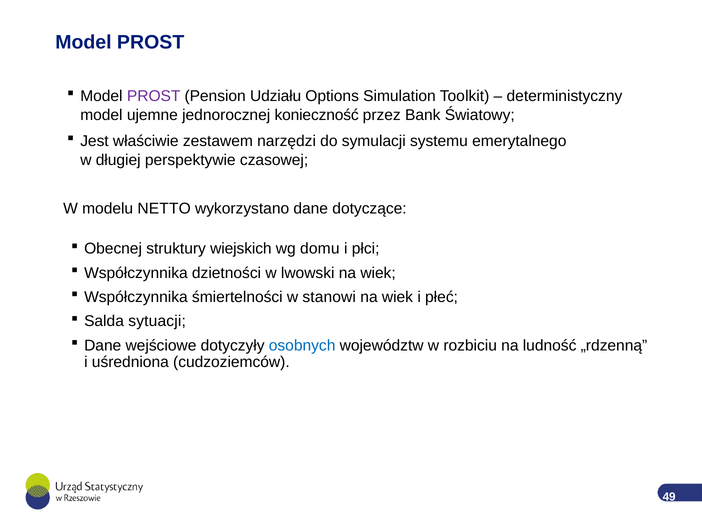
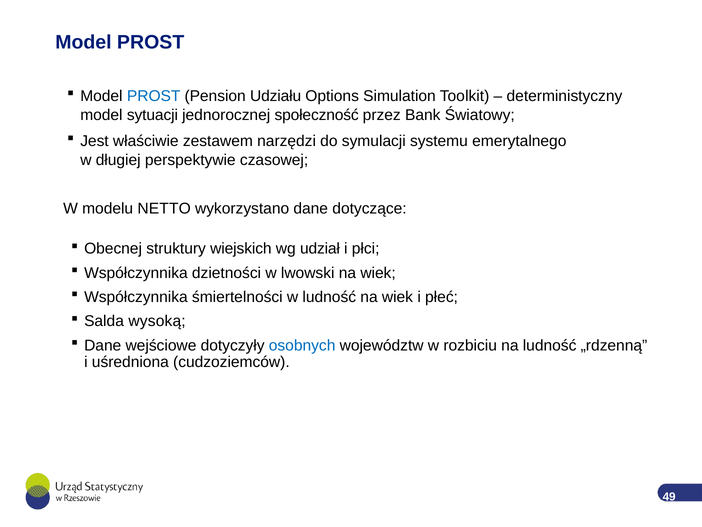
PROST at (154, 96) colour: purple -> blue
ujemne: ujemne -> sytuacji
konieczność: konieczność -> społeczność
domu: domu -> udział
w stanowi: stanowi -> ludność
sytuacji: sytuacji -> wysoką
